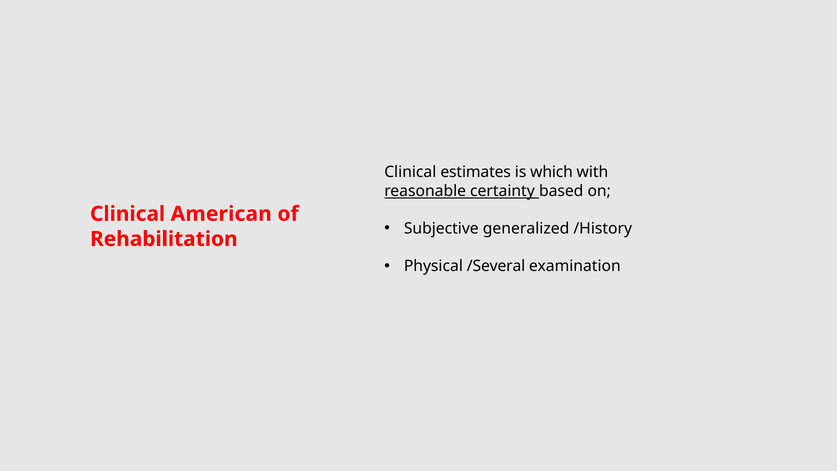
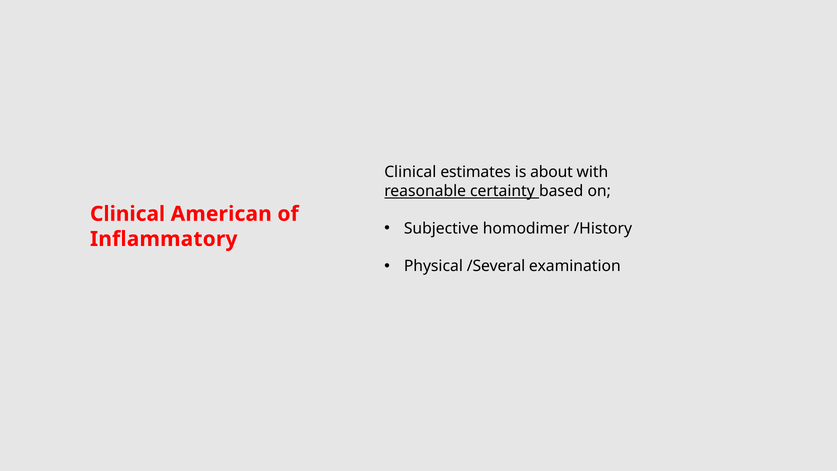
which: which -> about
generalized: generalized -> homodimer
Rehabilitation: Rehabilitation -> Inflammatory
